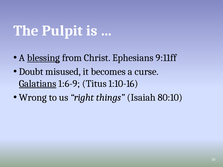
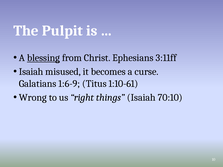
9:11ff: 9:11ff -> 3:11ff
Doubt at (31, 72): Doubt -> Isaiah
Galatians underline: present -> none
1:10-16: 1:10-16 -> 1:10-61
80:10: 80:10 -> 70:10
